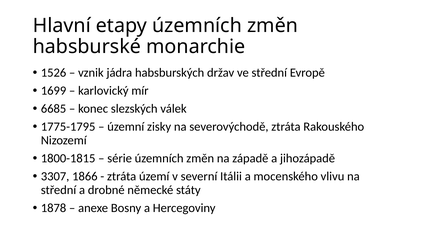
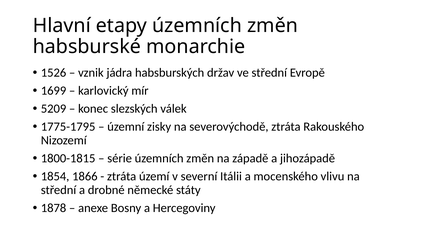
6685: 6685 -> 5209
3307: 3307 -> 1854
